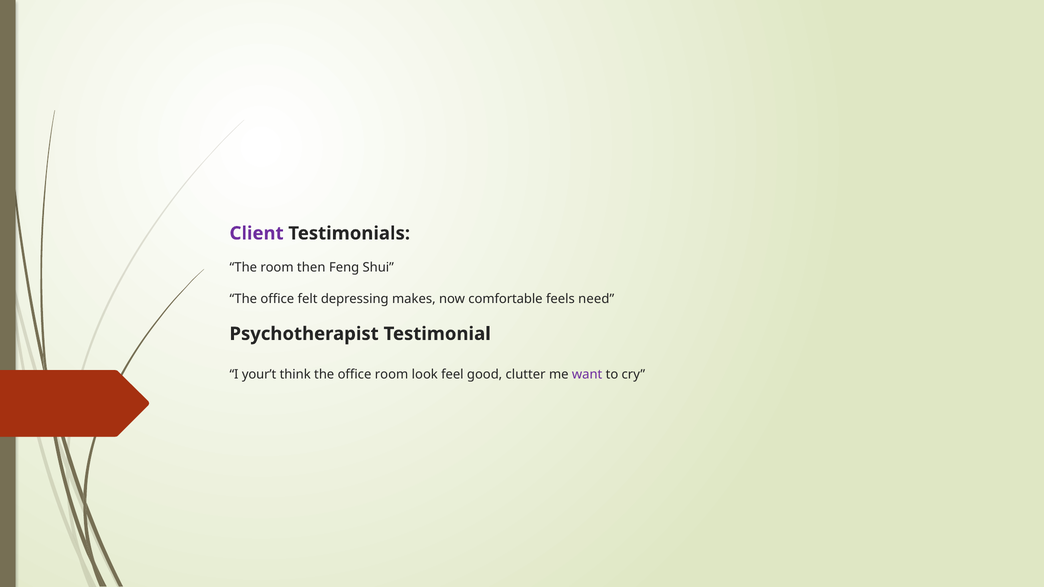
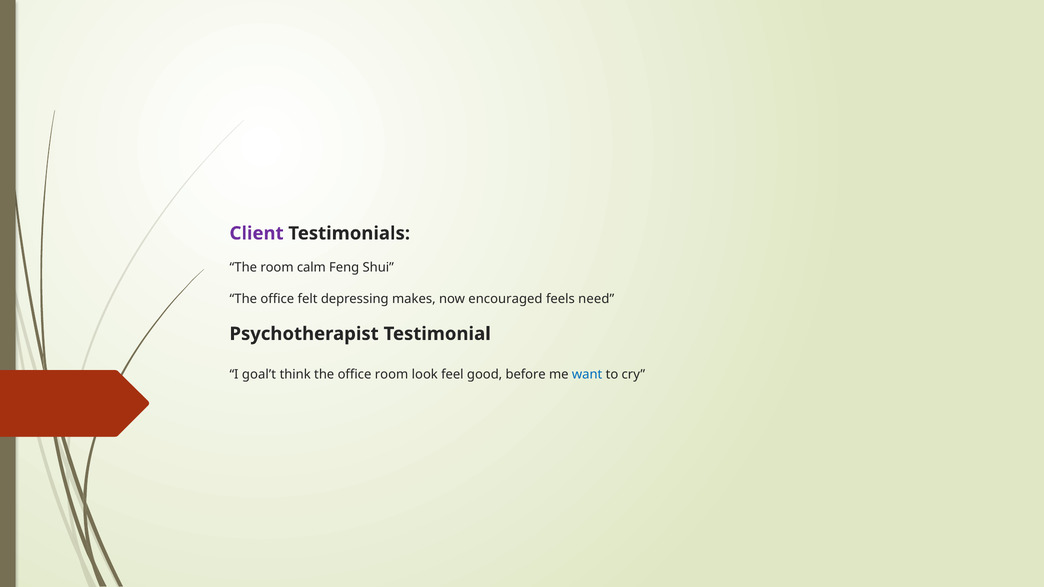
then: then -> calm
comfortable: comfortable -> encouraged
your’t: your’t -> goal’t
clutter: clutter -> before
want colour: purple -> blue
